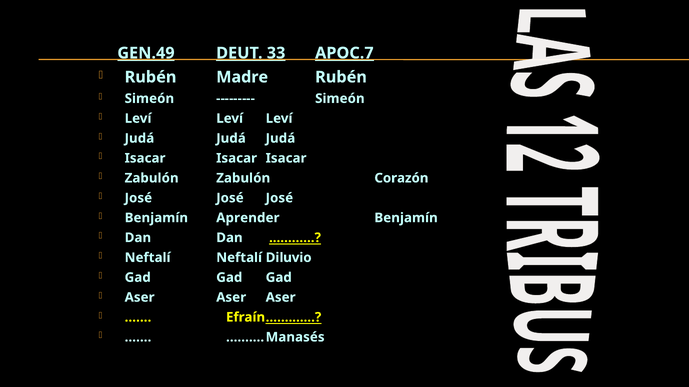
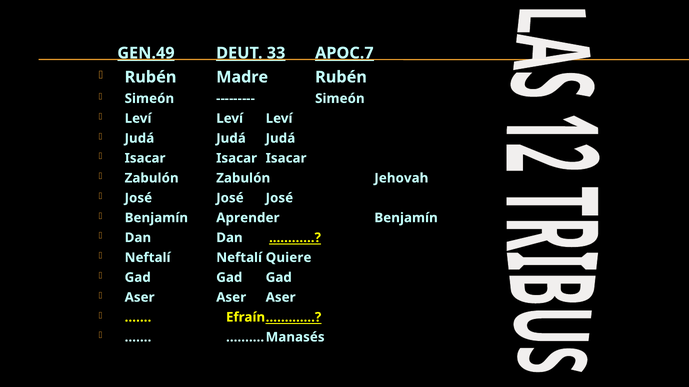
Corazón: Corazón -> Jehovah
Diluvio: Diluvio -> Quiere
